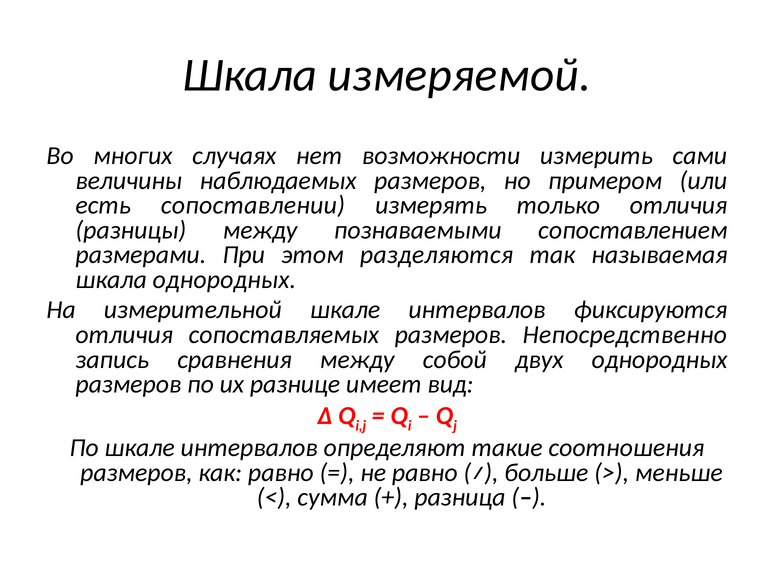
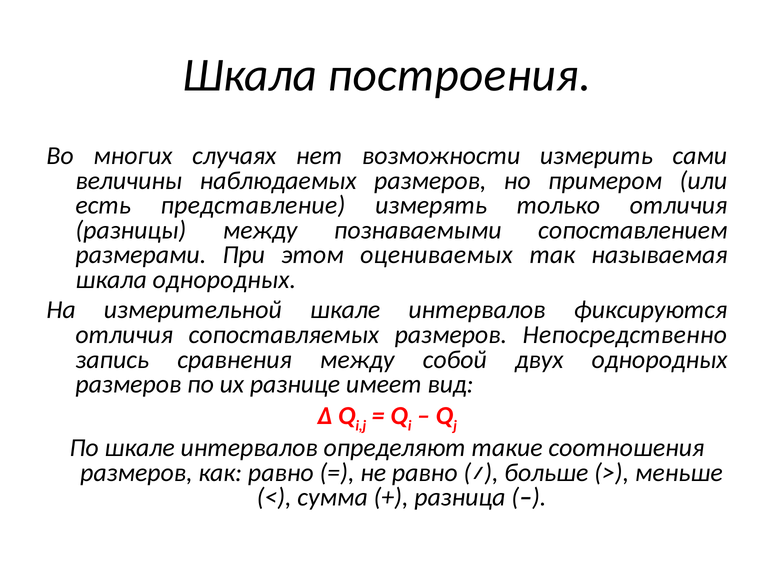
измеряемой: измеряемой -> построения
сопоставлении: сопоставлении -> представление
разделяются: разделяются -> оцениваемых
